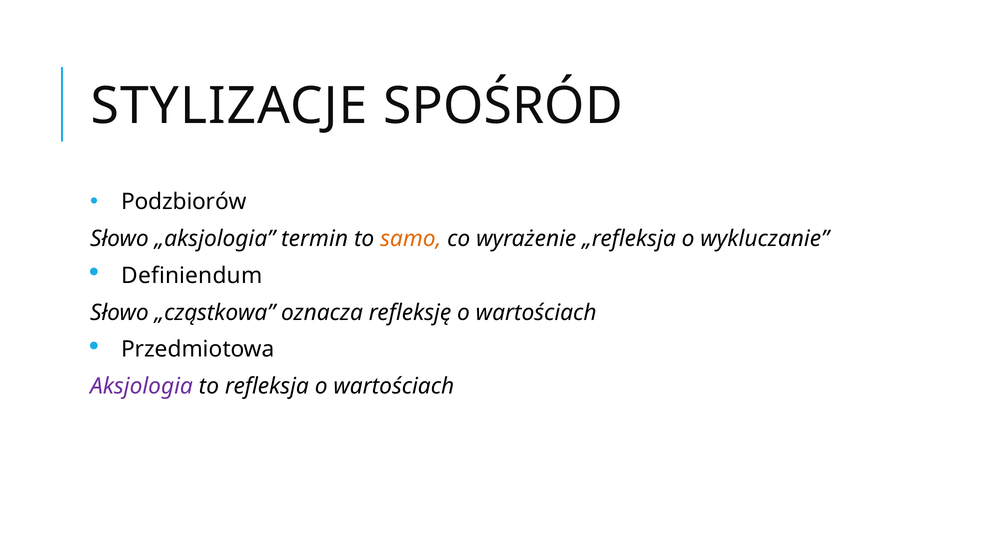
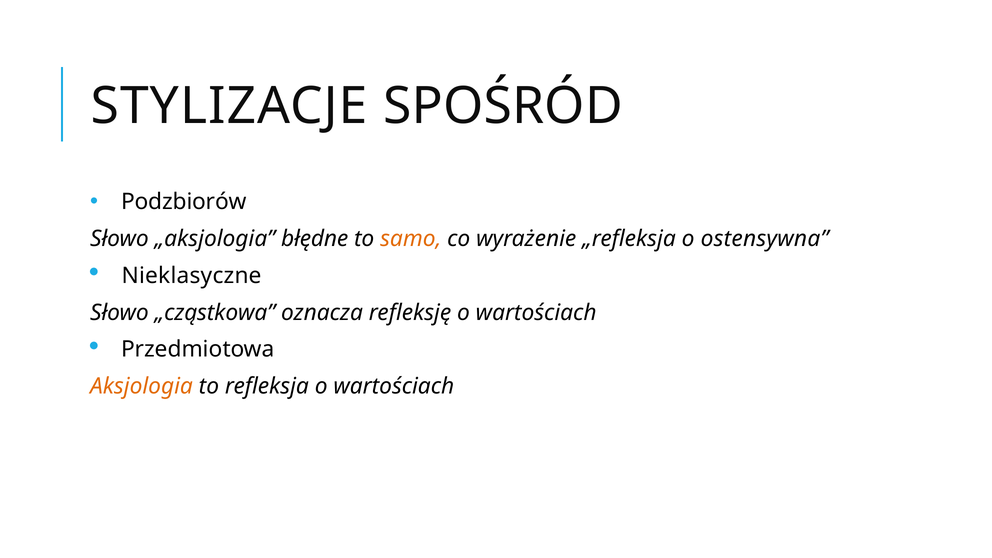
termin: termin -> błędne
wykluczanie: wykluczanie -> ostensywna
Definiendum: Definiendum -> Nieklasyczne
Aksjologia colour: purple -> orange
